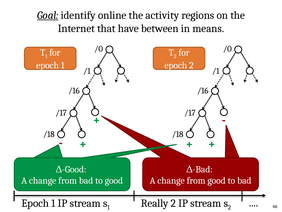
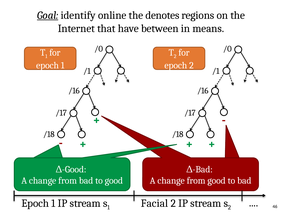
activity: activity -> denotes
Really: Really -> Facial
